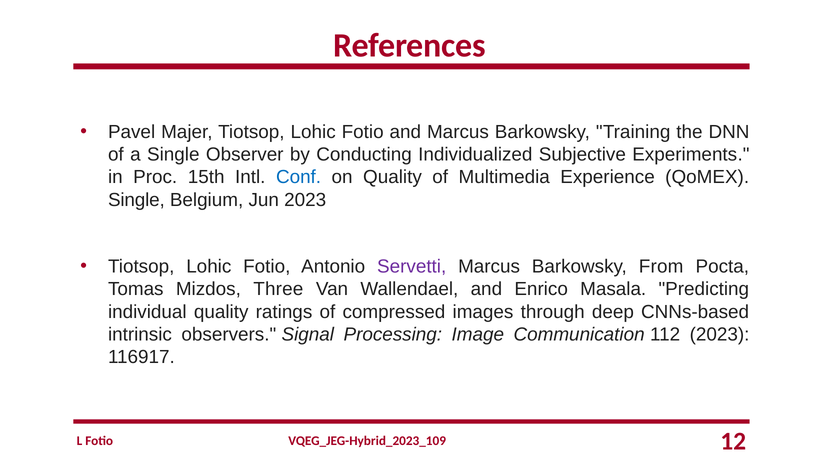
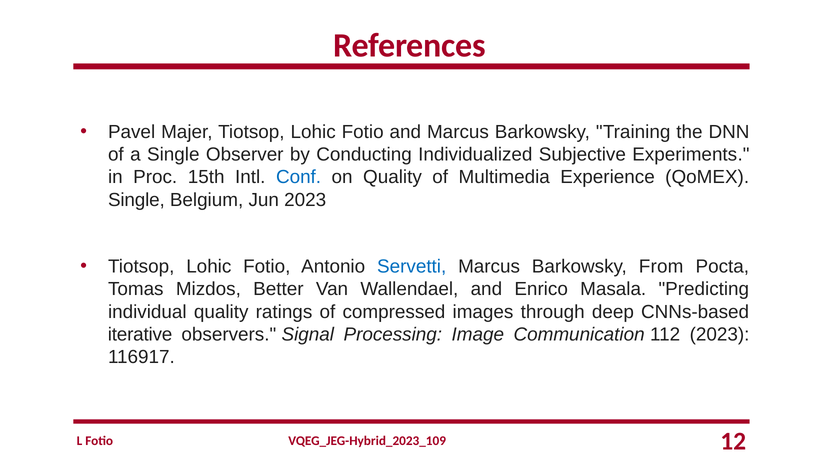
Servetti colour: purple -> blue
Three: Three -> Better
intrinsic: intrinsic -> iterative
